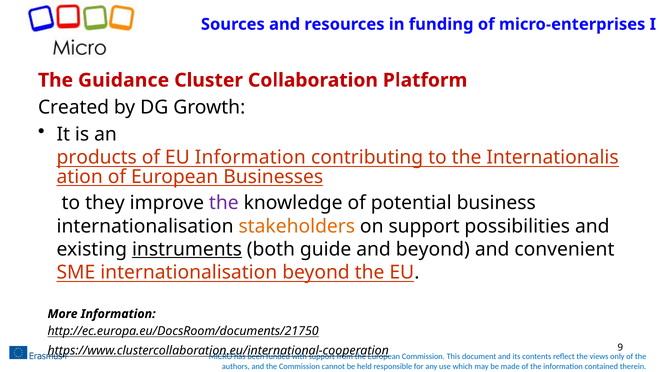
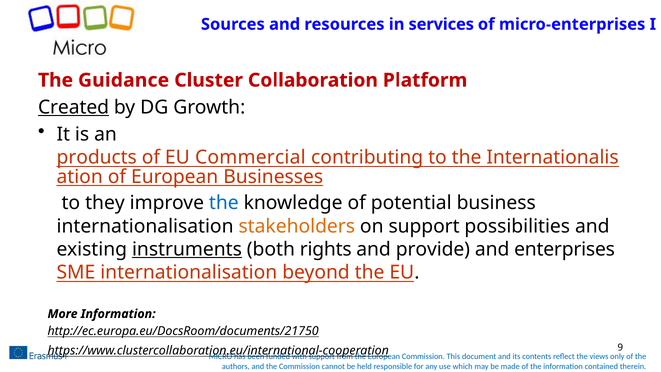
funding: funding -> services
Created underline: none -> present
EU Information: Information -> Commercial
the at (224, 203) colour: purple -> blue
guide: guide -> rights
and beyond: beyond -> provide
convenient: convenient -> enterprises
